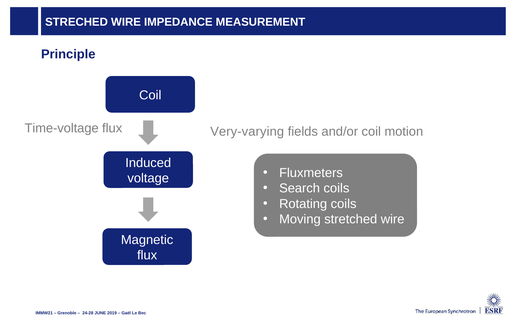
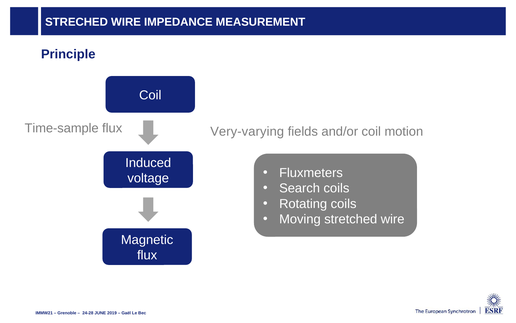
Time-voltage: Time-voltage -> Time-sample
